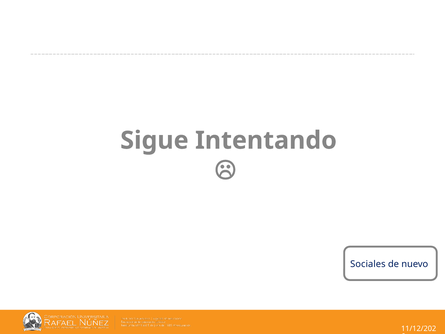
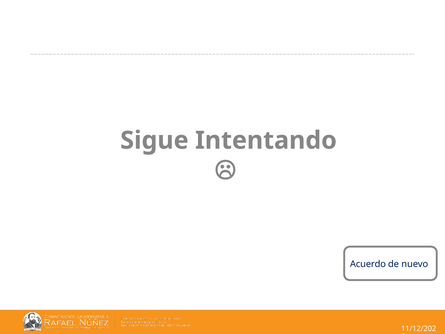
Sociales: Sociales -> Acuerdo
